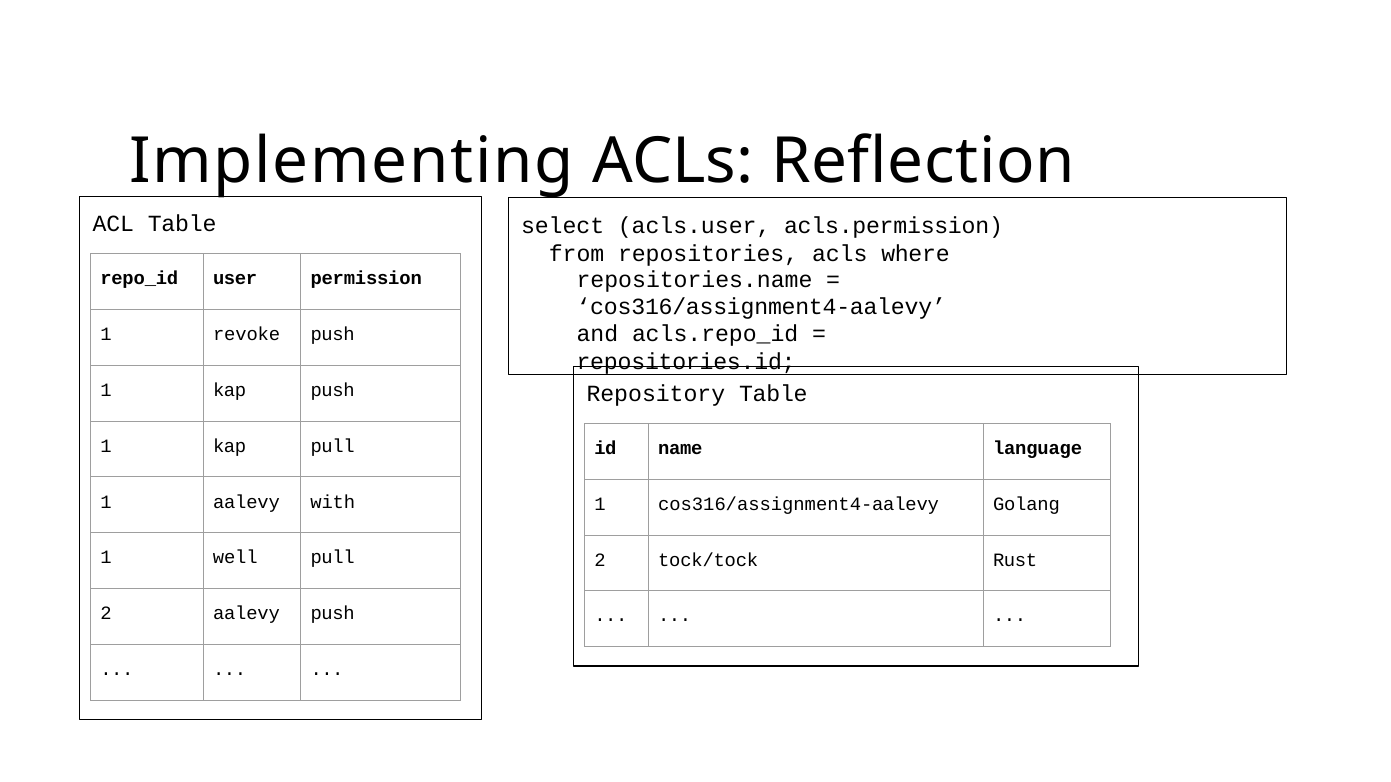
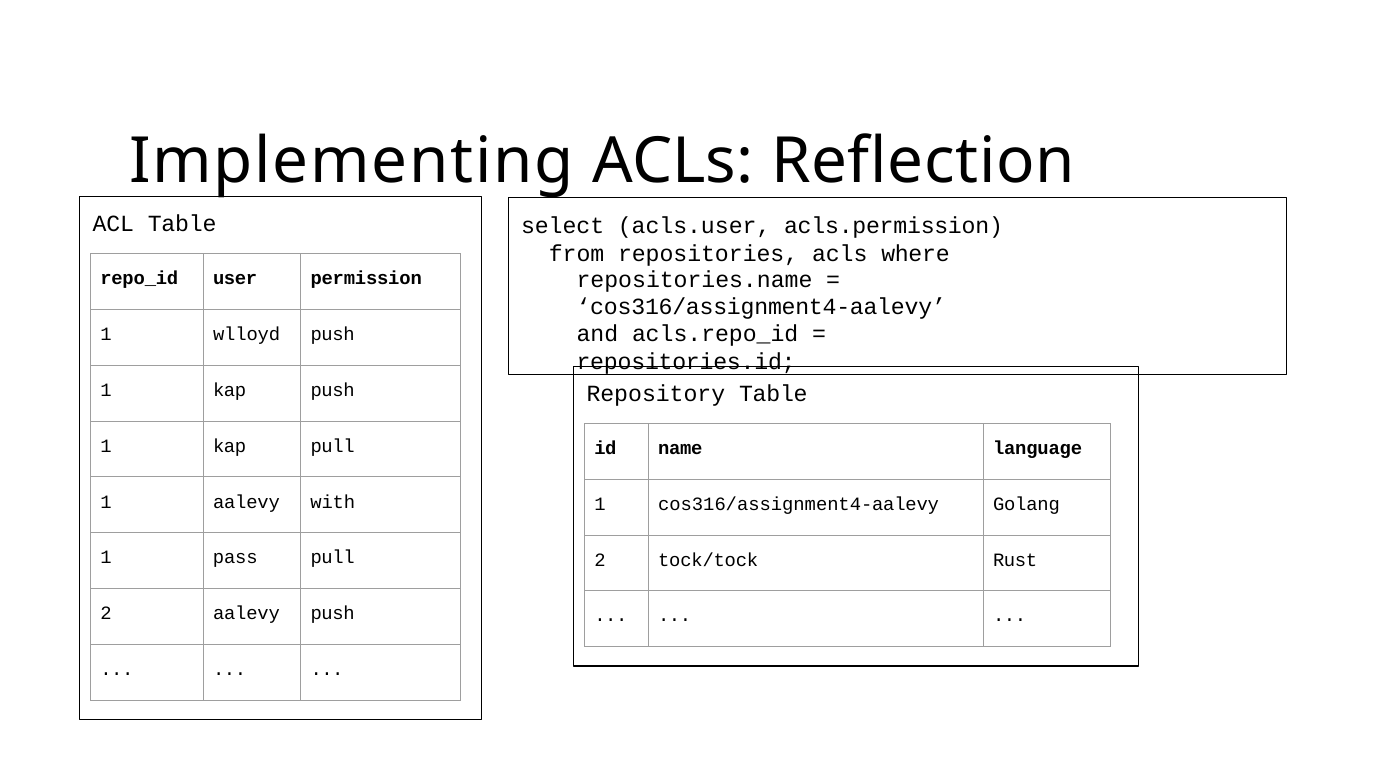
revoke: revoke -> wlloyd
well: well -> pass
